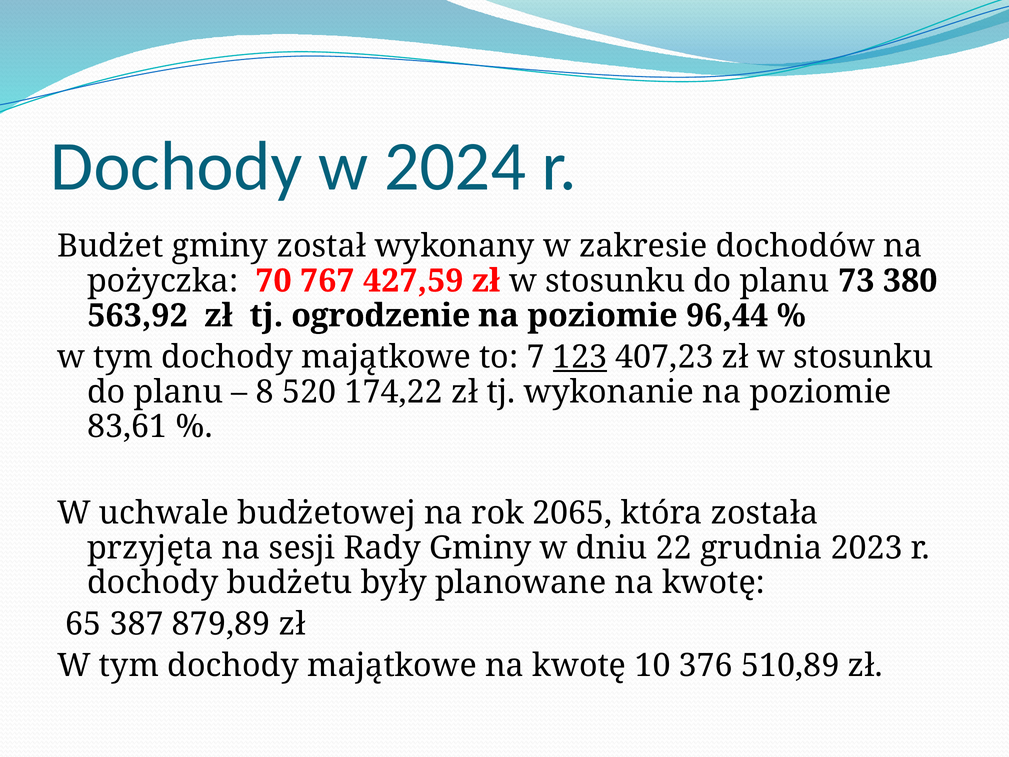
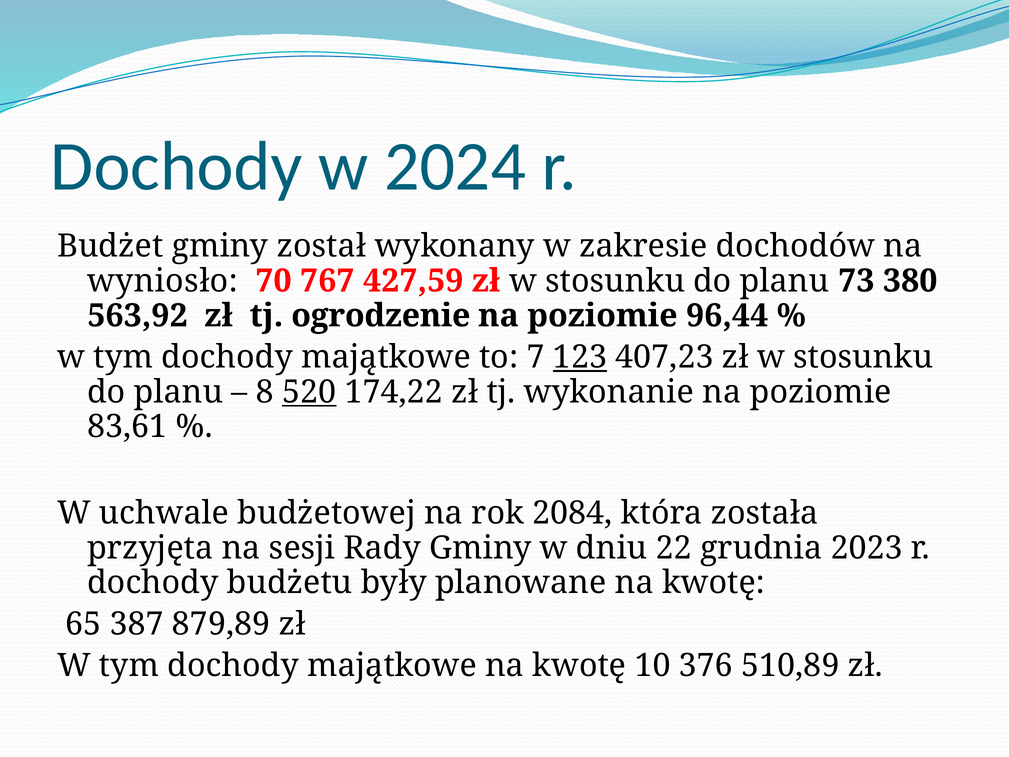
pożyczka: pożyczka -> wyniosło
520 underline: none -> present
2065: 2065 -> 2084
